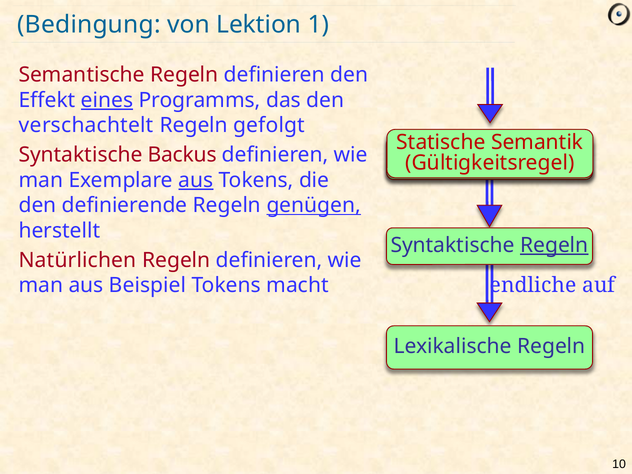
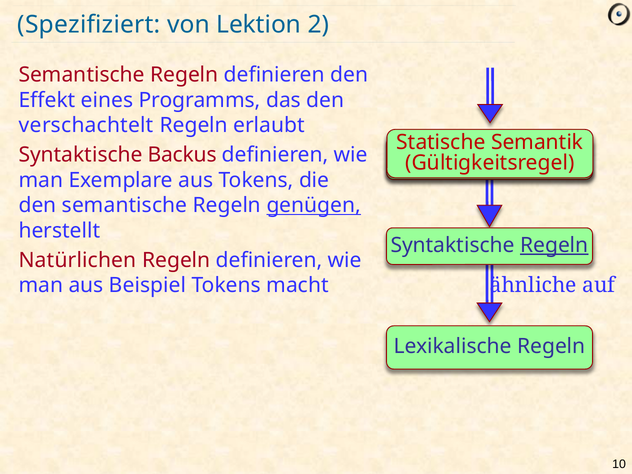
Bedingung: Bedingung -> Spezifiziert
1: 1 -> 2
eines underline: present -> none
gefolgt: gefolgt -> erlaubt
aus at (196, 180) underline: present -> none
den definierende: definierende -> semantische
endliche: endliche -> ähnliche
